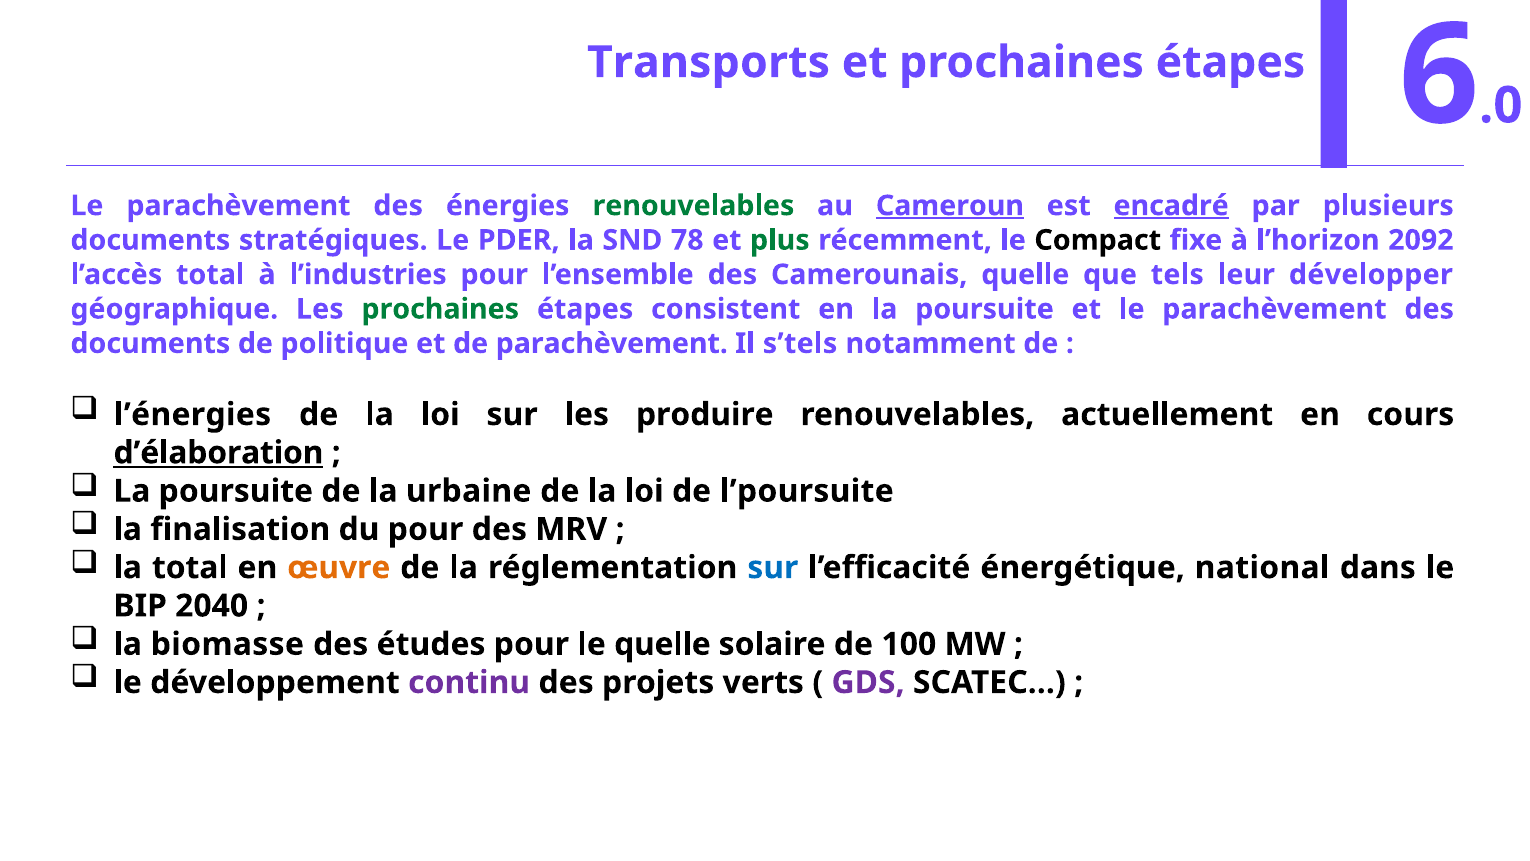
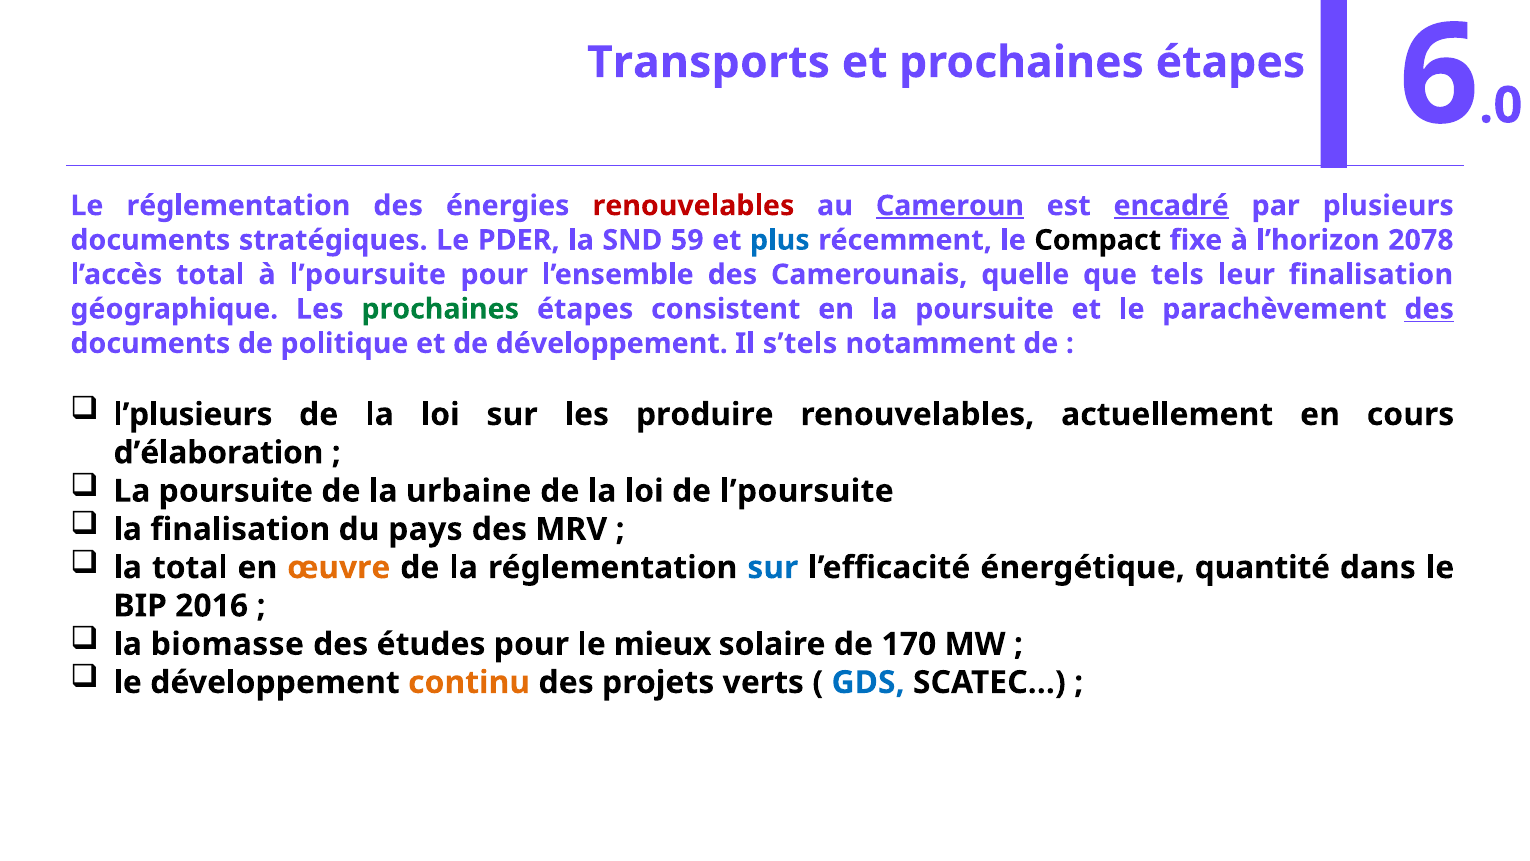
parachèvement at (238, 206): parachèvement -> réglementation
renouvelables at (693, 206) colour: green -> red
78: 78 -> 59
plus colour: green -> blue
2092: 2092 -> 2078
à l’industries: l’industries -> l’poursuite
leur développer: développer -> finalisation
des at (1429, 309) underline: none -> present
de parachèvement: parachèvement -> développement
l’énergies: l’énergies -> l’plusieurs
d’élaboration underline: present -> none
du pour: pour -> pays
national: national -> quantité
2040: 2040 -> 2016
le quelle: quelle -> mieux
100: 100 -> 170
continu colour: purple -> orange
GDS colour: purple -> blue
